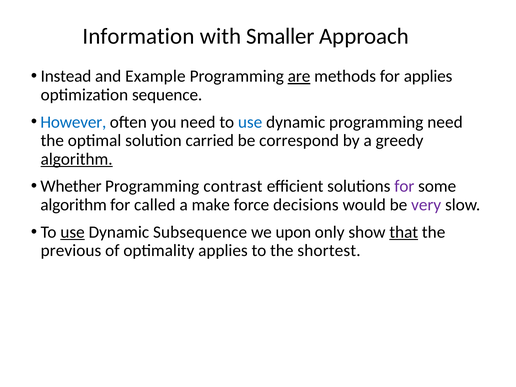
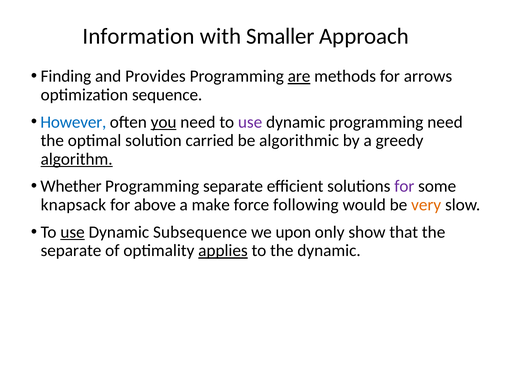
Instead: Instead -> Finding
Example: Example -> Provides
for applies: applies -> arrows
you underline: none -> present
use at (250, 122) colour: blue -> purple
correspond: correspond -> algorithmic
Programming contrast: contrast -> separate
algorithm at (74, 205): algorithm -> knapsack
called: called -> above
decisions: decisions -> following
very colour: purple -> orange
that underline: present -> none
previous at (71, 251): previous -> separate
applies at (223, 251) underline: none -> present
the shortest: shortest -> dynamic
